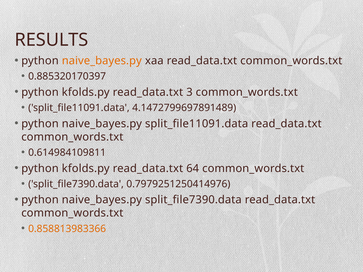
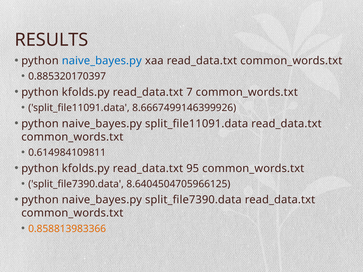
naive_bayes.py at (102, 61) colour: orange -> blue
3: 3 -> 7
4.1472799697891489: 4.1472799697891489 -> 8.6667499146399926
64: 64 -> 95
0.7979251250414976: 0.7979251250414976 -> 8.6404504705966125
